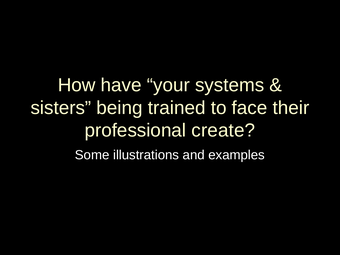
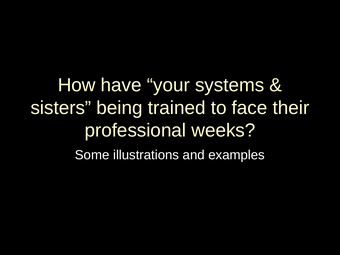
create: create -> weeks
